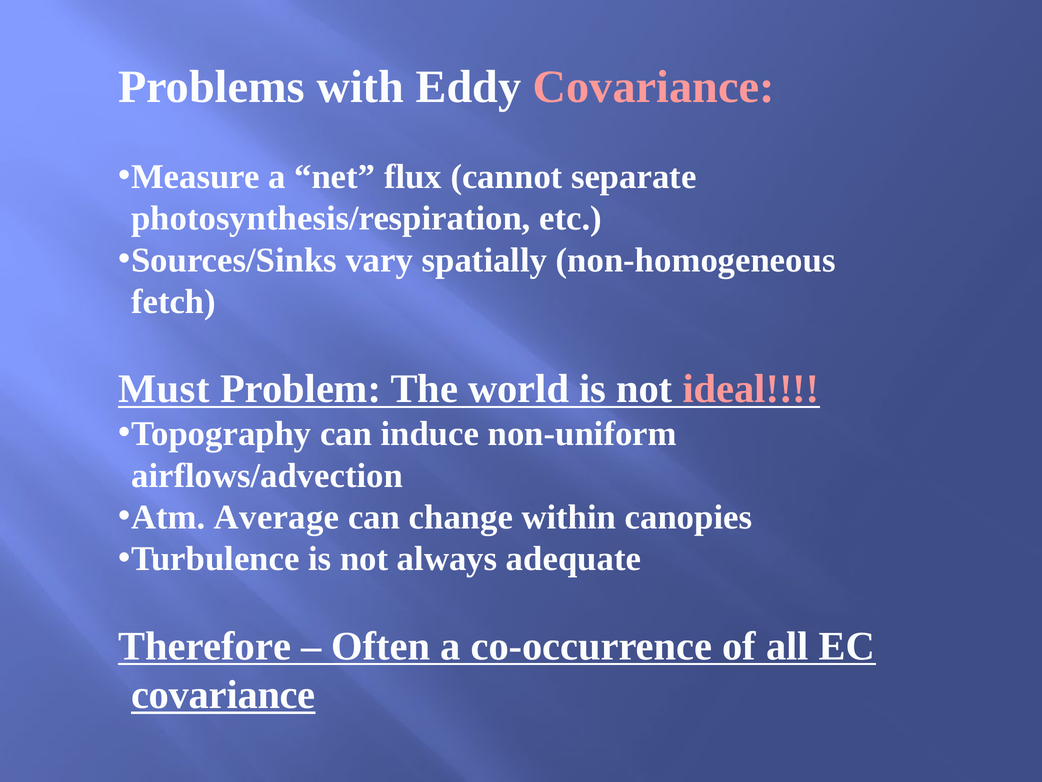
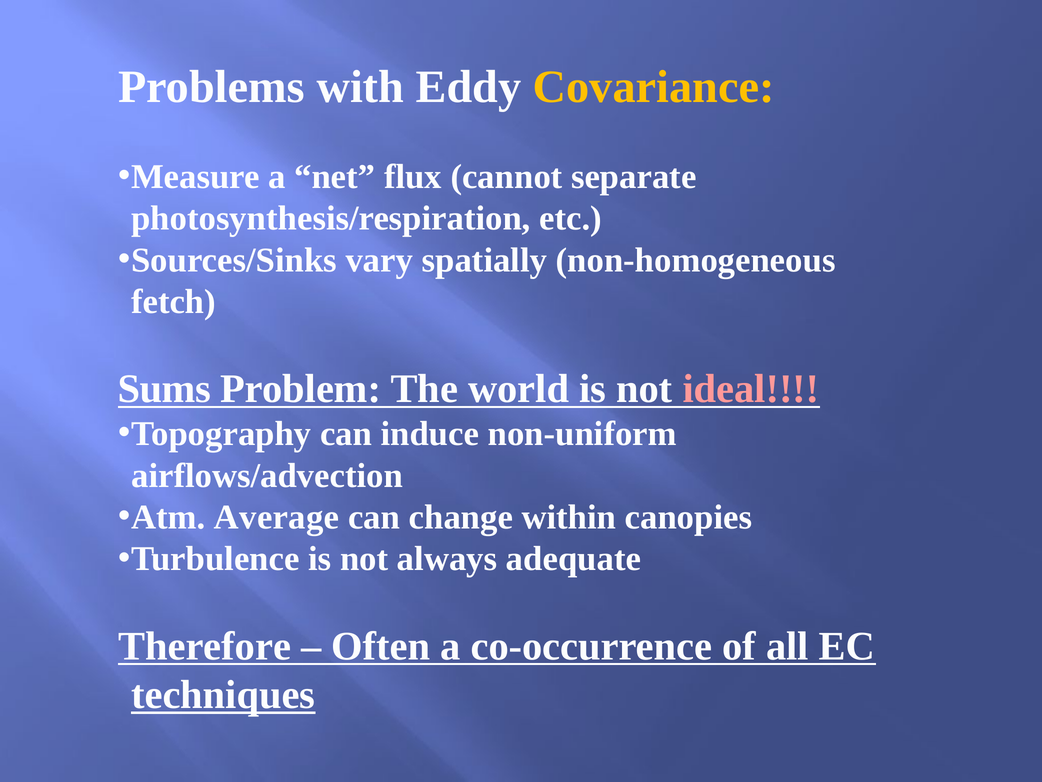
Covariance at (654, 87) colour: pink -> yellow
Must: Must -> Sums
covariance at (223, 695): covariance -> techniques
